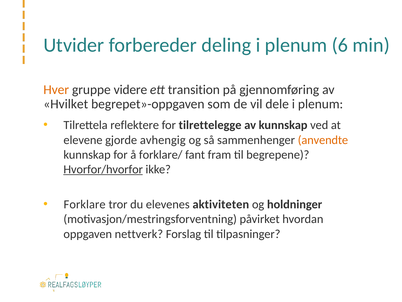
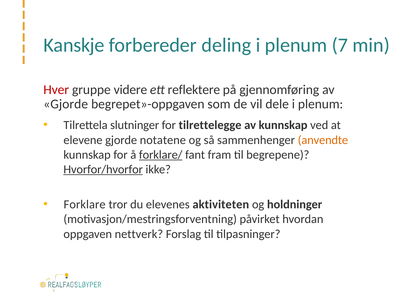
Utvider: Utvider -> Kanskje
6: 6 -> 7
Hver colour: orange -> red
transition: transition -> reflektere
Hvilket at (66, 104): Hvilket -> Gjorde
reflektere: reflektere -> slutninger
avhengig: avhengig -> notatene
forklare/ underline: none -> present
